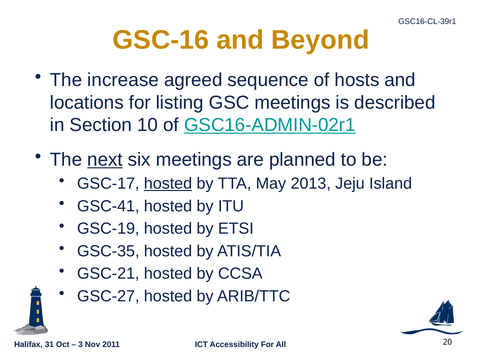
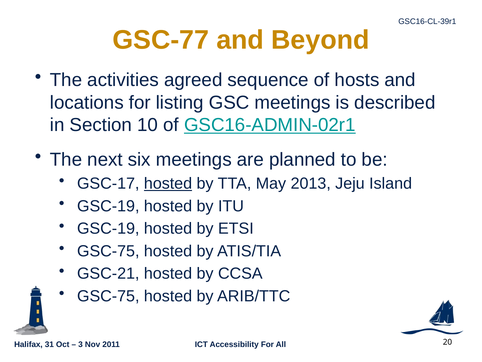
GSC-16: GSC-16 -> GSC-77
increase: increase -> activities
next underline: present -> none
GSC-41 at (108, 206): GSC-41 -> GSC-19
GSC-35 at (108, 251): GSC-35 -> GSC-75
GSC-27 at (108, 296): GSC-27 -> GSC-75
